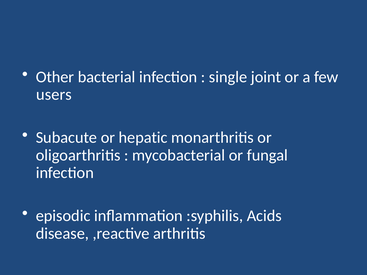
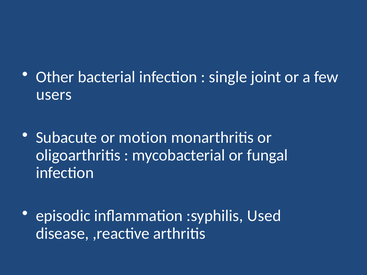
hepatic: hepatic -> motion
Acids: Acids -> Used
